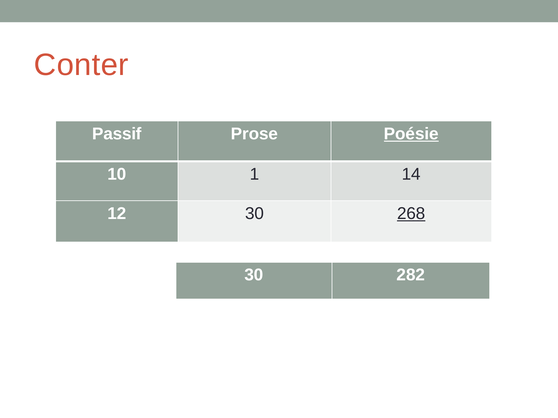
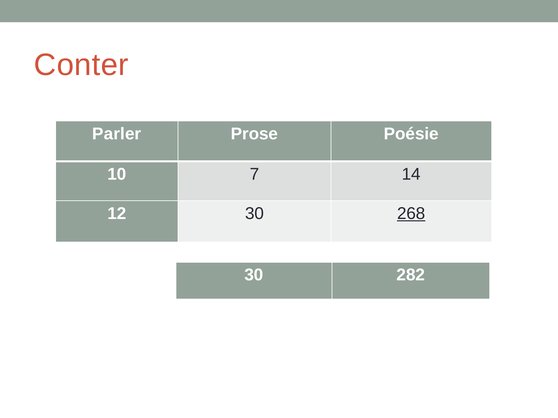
Passif: Passif -> Parler
Poésie underline: present -> none
1: 1 -> 7
